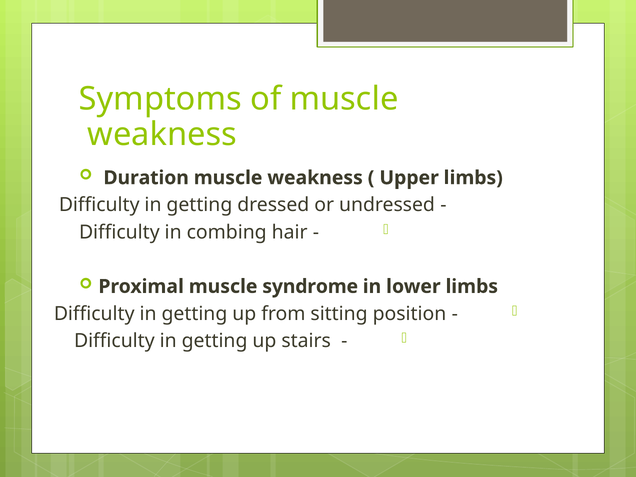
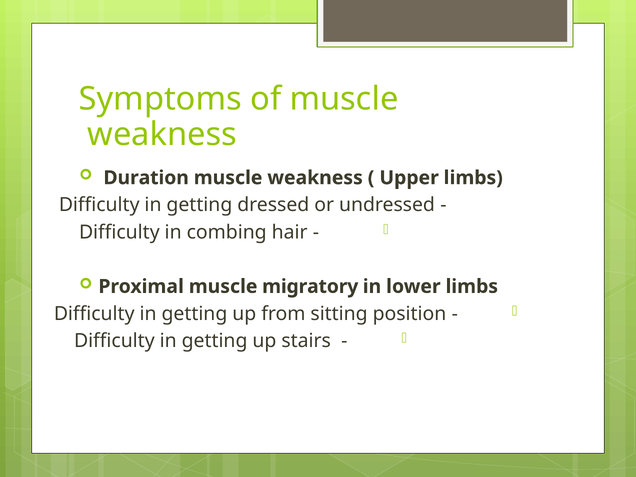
syndrome: syndrome -> migratory
